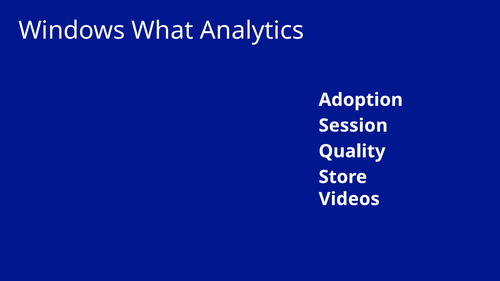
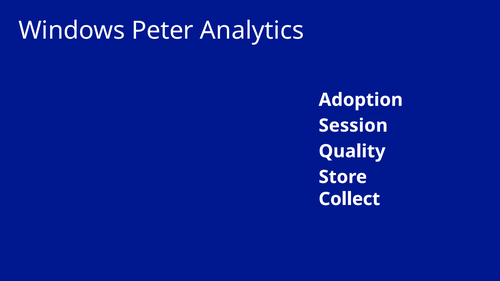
What: What -> Peter
Videos: Videos -> Collect
